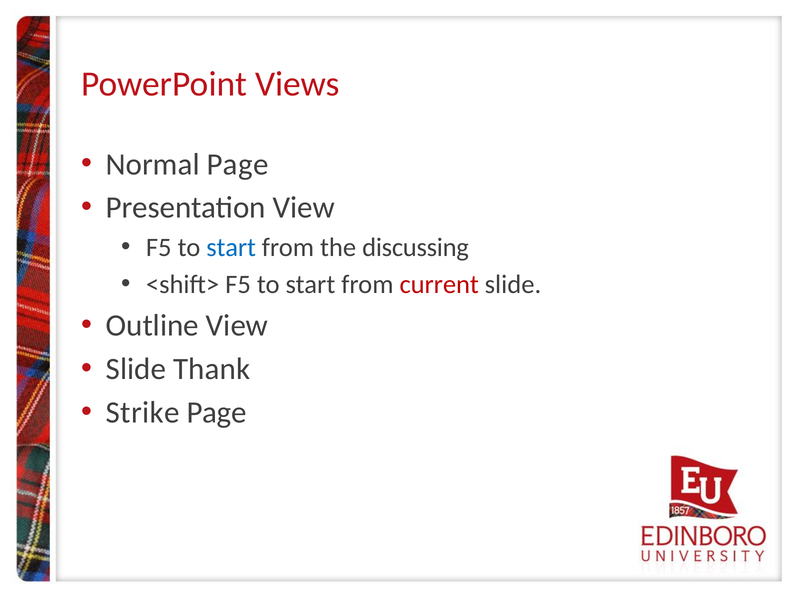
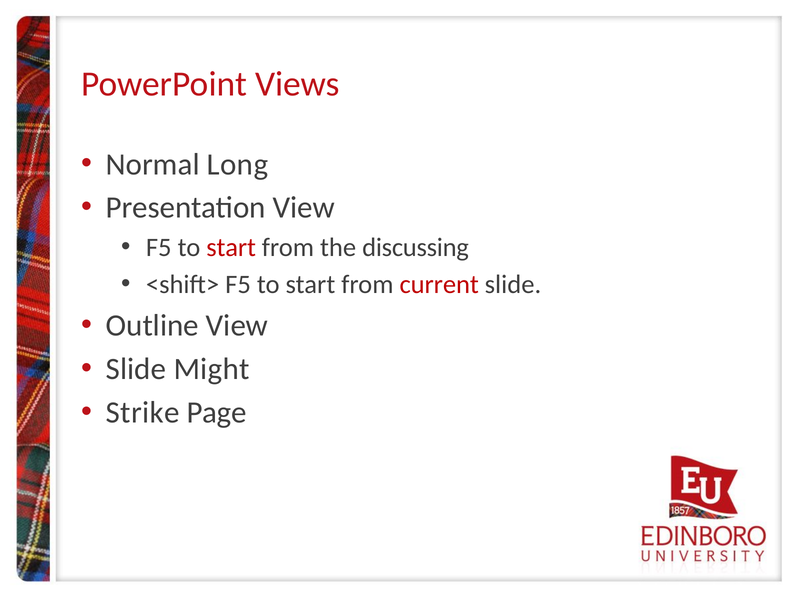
Normal Page: Page -> Long
start at (231, 248) colour: blue -> red
Thank: Thank -> Might
